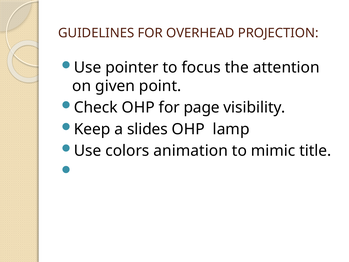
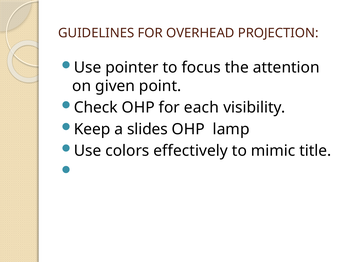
page: page -> each
animation: animation -> effectively
